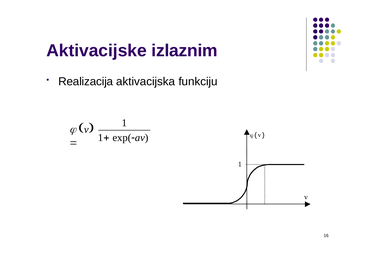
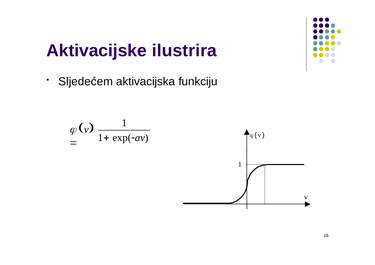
izlaznim: izlaznim -> ilustrira
Realizacija: Realizacija -> Sljedećem
